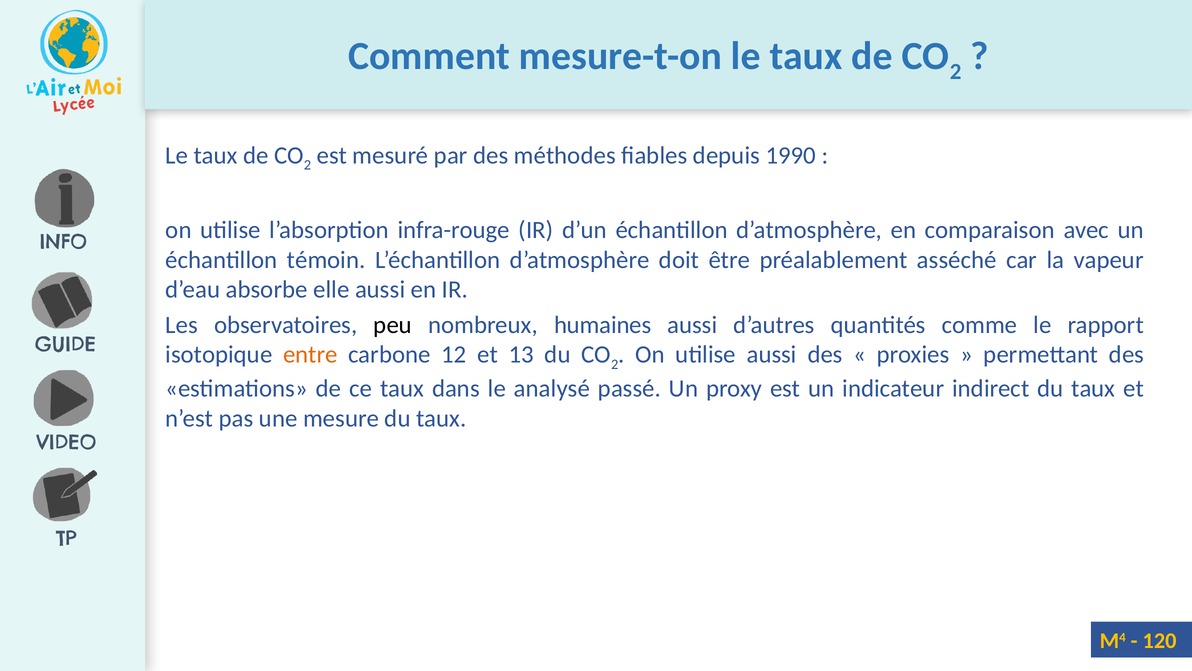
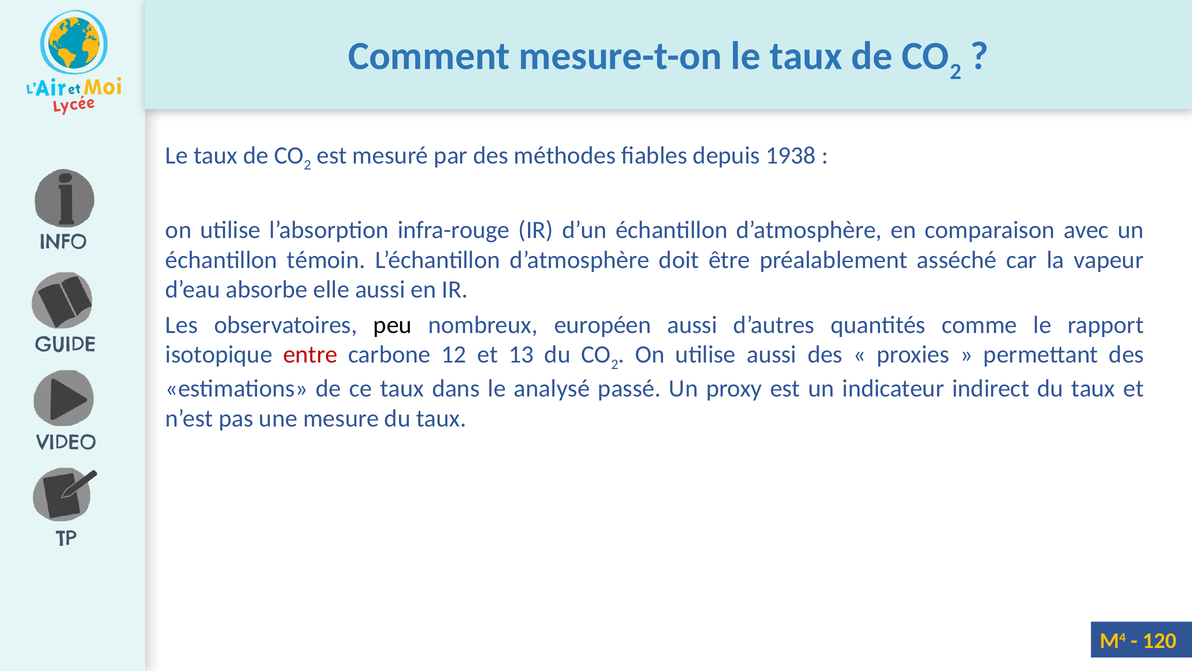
1990: 1990 -> 1938
humaines: humaines -> européen
entre colour: orange -> red
